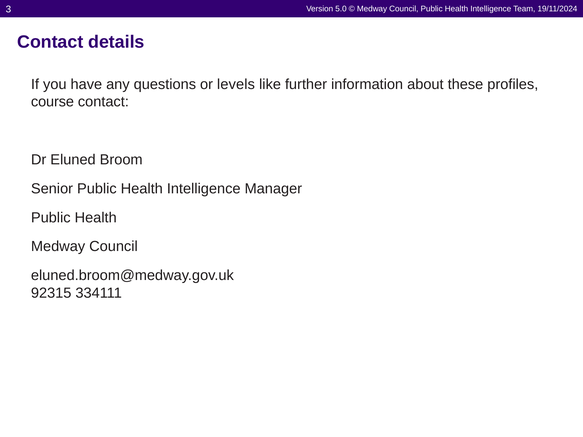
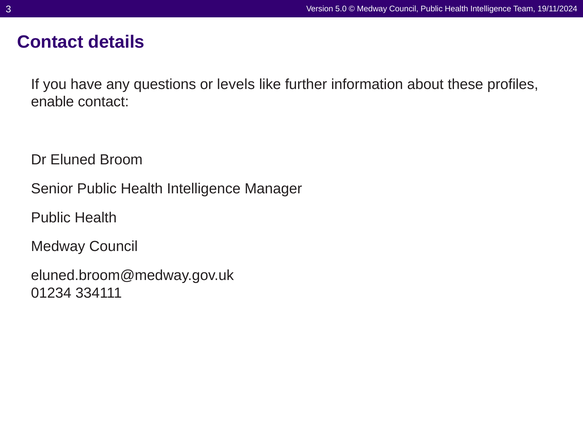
course: course -> enable
92315: 92315 -> 01234
